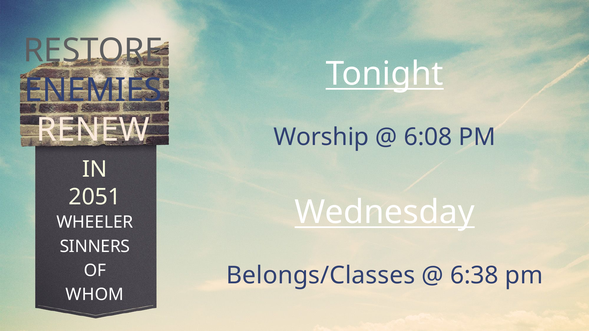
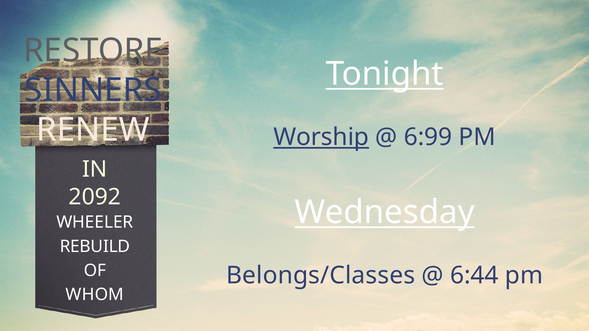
ENEMIES: ENEMIES -> SINNERS
Worship underline: none -> present
6:08: 6:08 -> 6:99
2051: 2051 -> 2092
SINNERS: SINNERS -> REBUILD
6:38: 6:38 -> 6:44
